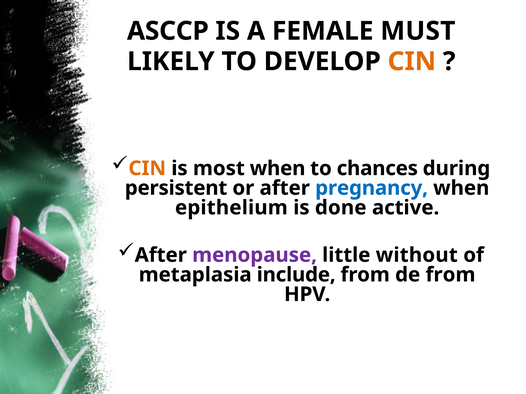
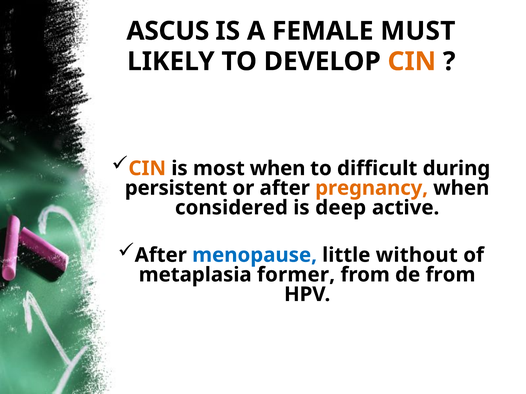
ASCCP: ASCCP -> ASCUS
chances: chances -> difficult
pregnancy colour: blue -> orange
epithelium: epithelium -> considered
done: done -> deep
menopause colour: purple -> blue
include: include -> former
